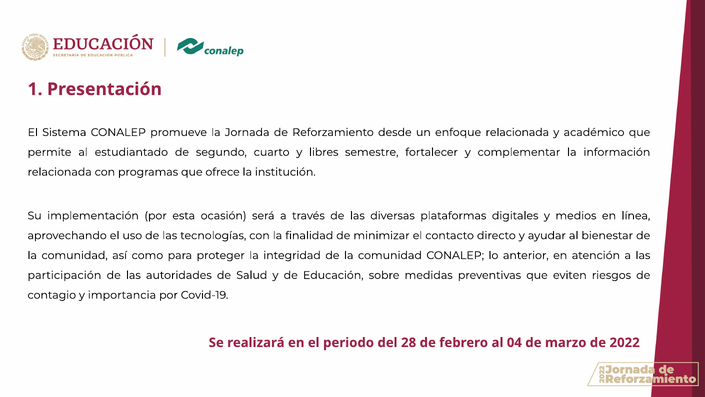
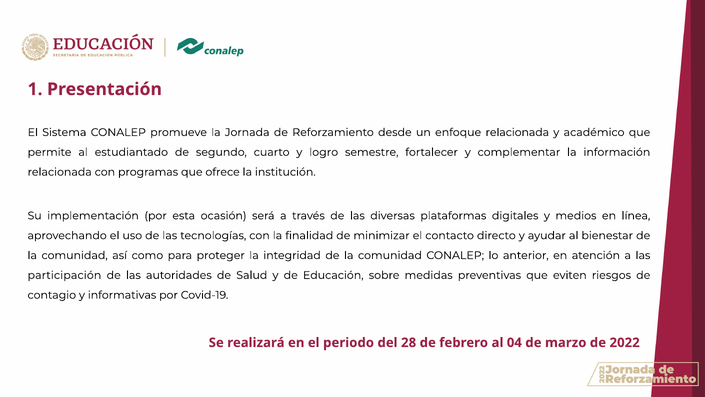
libres: libres -> logro
importancia: importancia -> informativas
